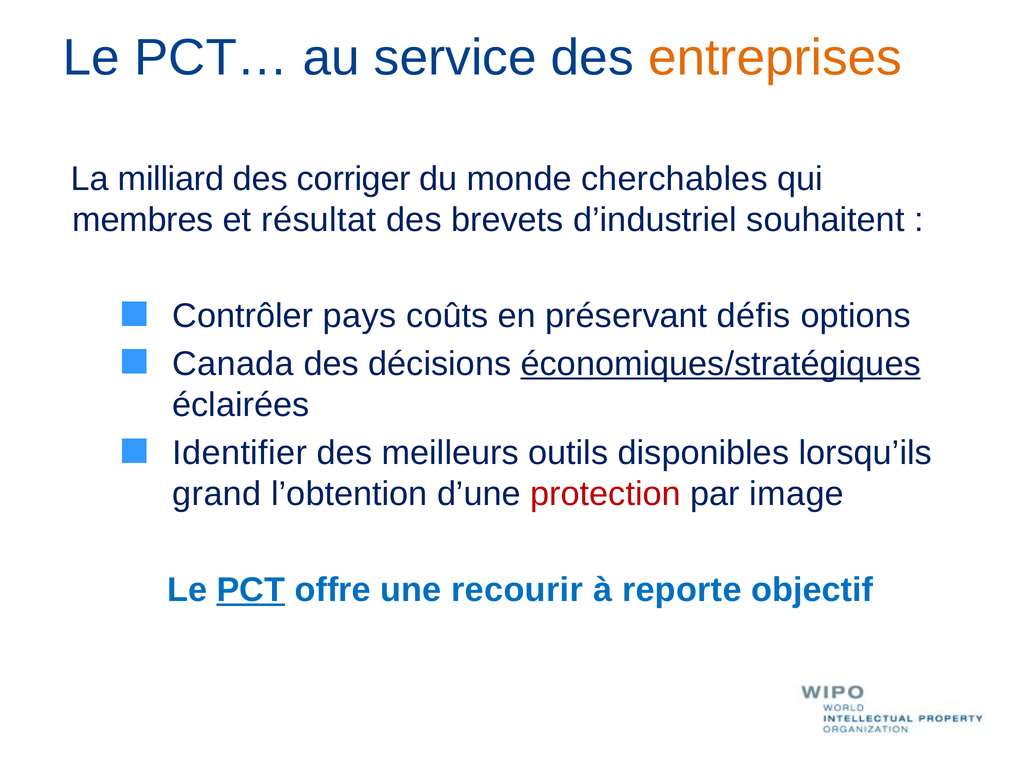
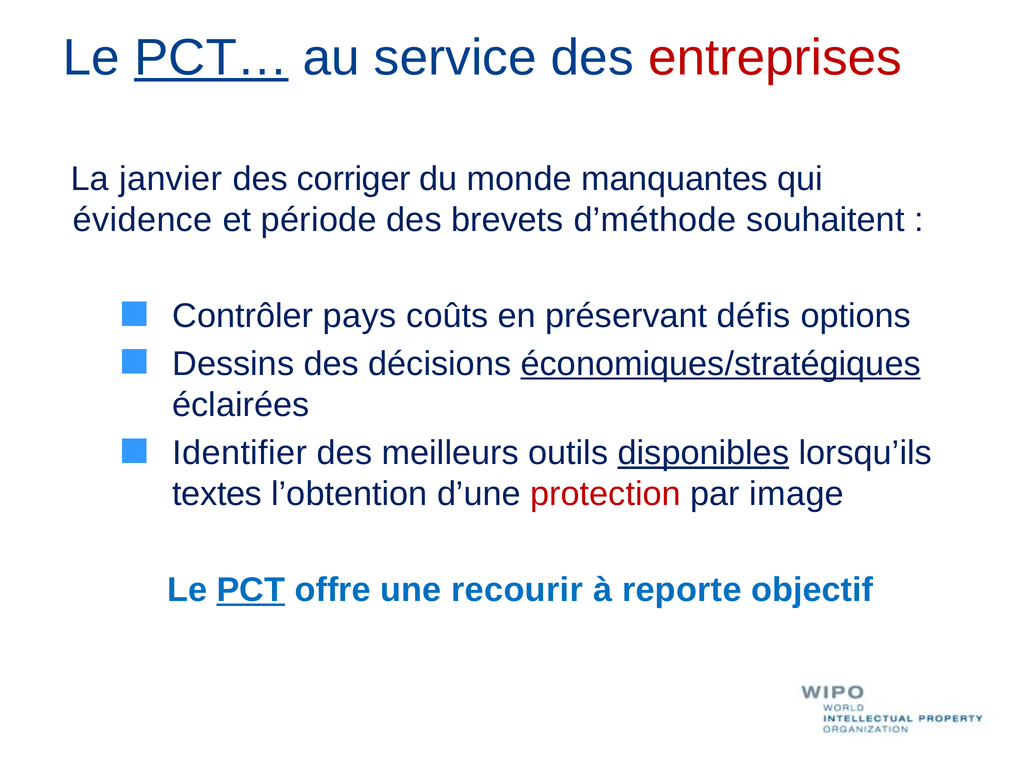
PCT… underline: none -> present
entreprises colour: orange -> red
milliard: milliard -> janvier
cherchables: cherchables -> manquantes
membres: membres -> évidence
résultat: résultat -> période
d’industriel: d’industriel -> d’méthode
Canada: Canada -> Dessins
disponibles underline: none -> present
grand: grand -> textes
